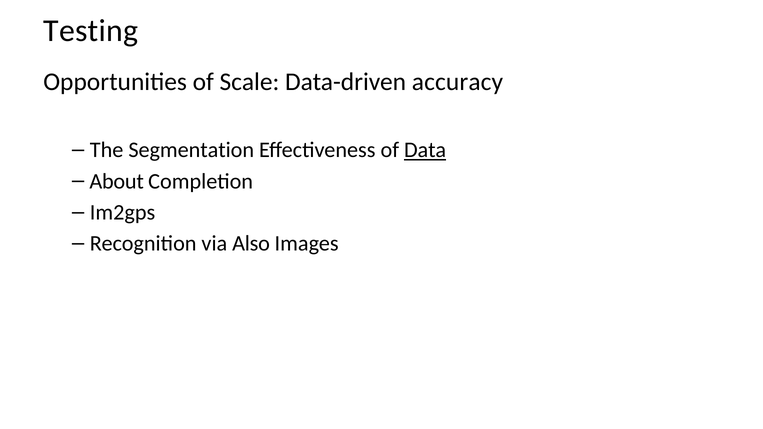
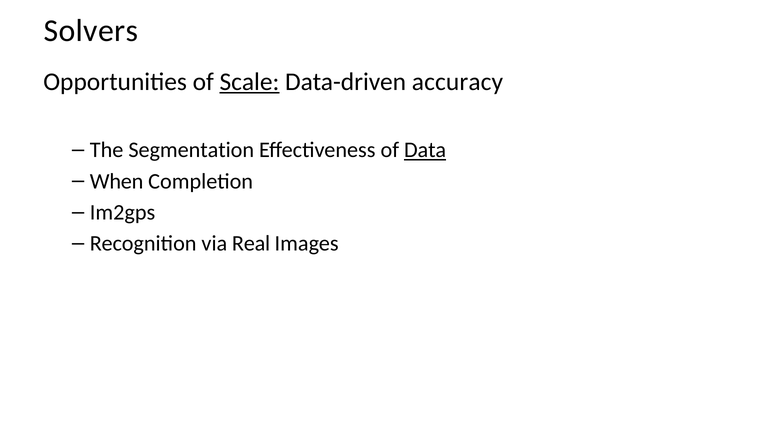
Testing: Testing -> Solvers
Scale underline: none -> present
About: About -> When
Also: Also -> Real
